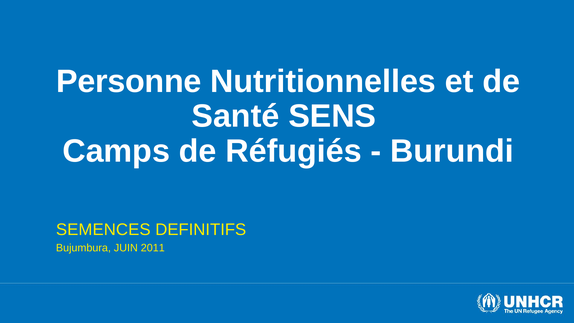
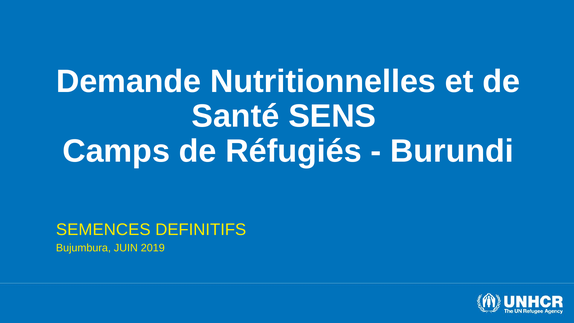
Personne: Personne -> Demande
2011: 2011 -> 2019
